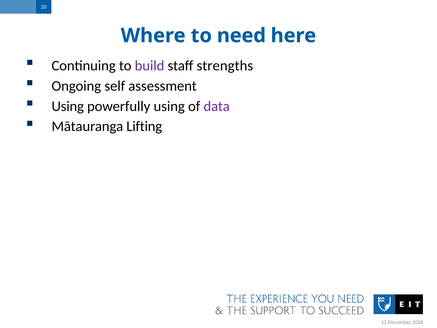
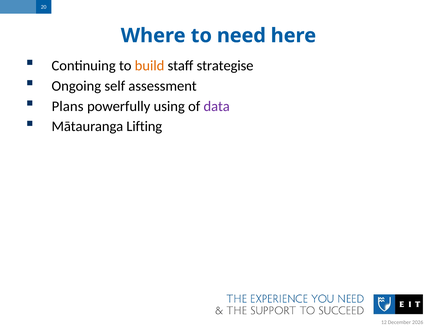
build colour: purple -> orange
strengths: strengths -> strategise
Using at (68, 106): Using -> Plans
